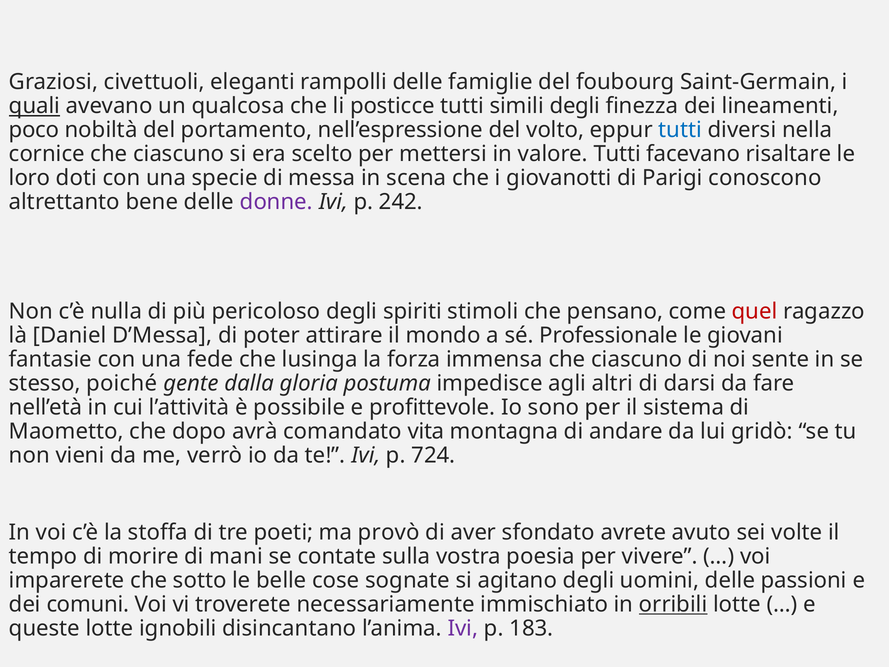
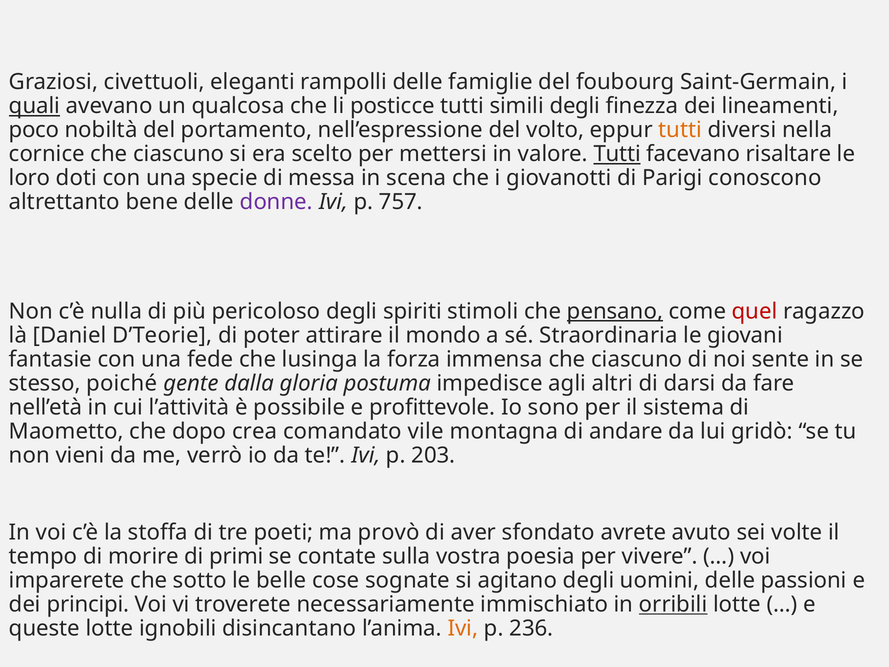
tutti at (680, 130) colour: blue -> orange
Tutti at (617, 154) underline: none -> present
242: 242 -> 757
pensano underline: none -> present
D’Messa: D’Messa -> D’Teorie
Professionale: Professionale -> Straordinaria
avrà: avrà -> crea
vita: vita -> vile
724: 724 -> 203
mani: mani -> primi
comuni: comuni -> principi
Ivi at (463, 628) colour: purple -> orange
183: 183 -> 236
